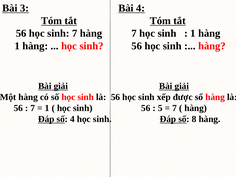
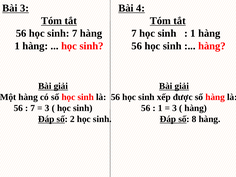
1 at (47, 108): 1 -> 3
5 at (160, 108): 5 -> 1
7 at (175, 108): 7 -> 3
số 4: 4 -> 2
